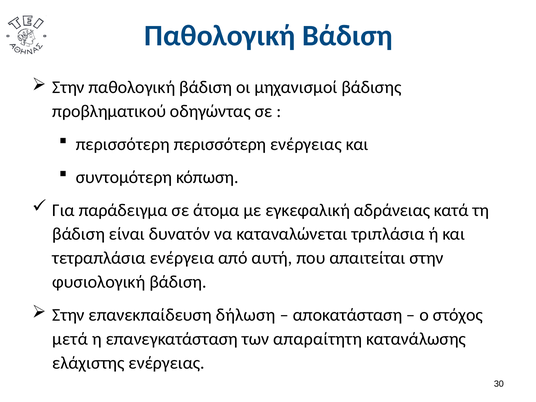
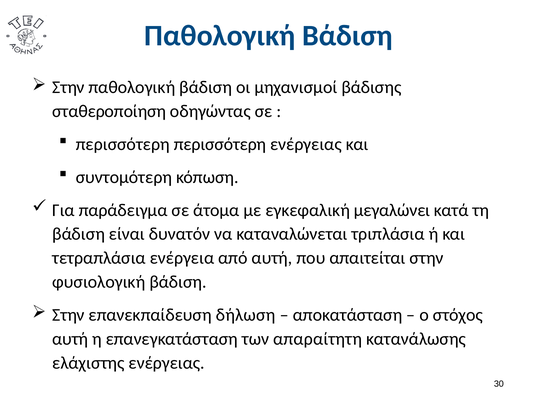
προβληματικού: προβληματικού -> σταθεροποίηση
αδράνειας: αδράνειας -> μεγαλώνει
μετά at (70, 339): μετά -> αυτή
